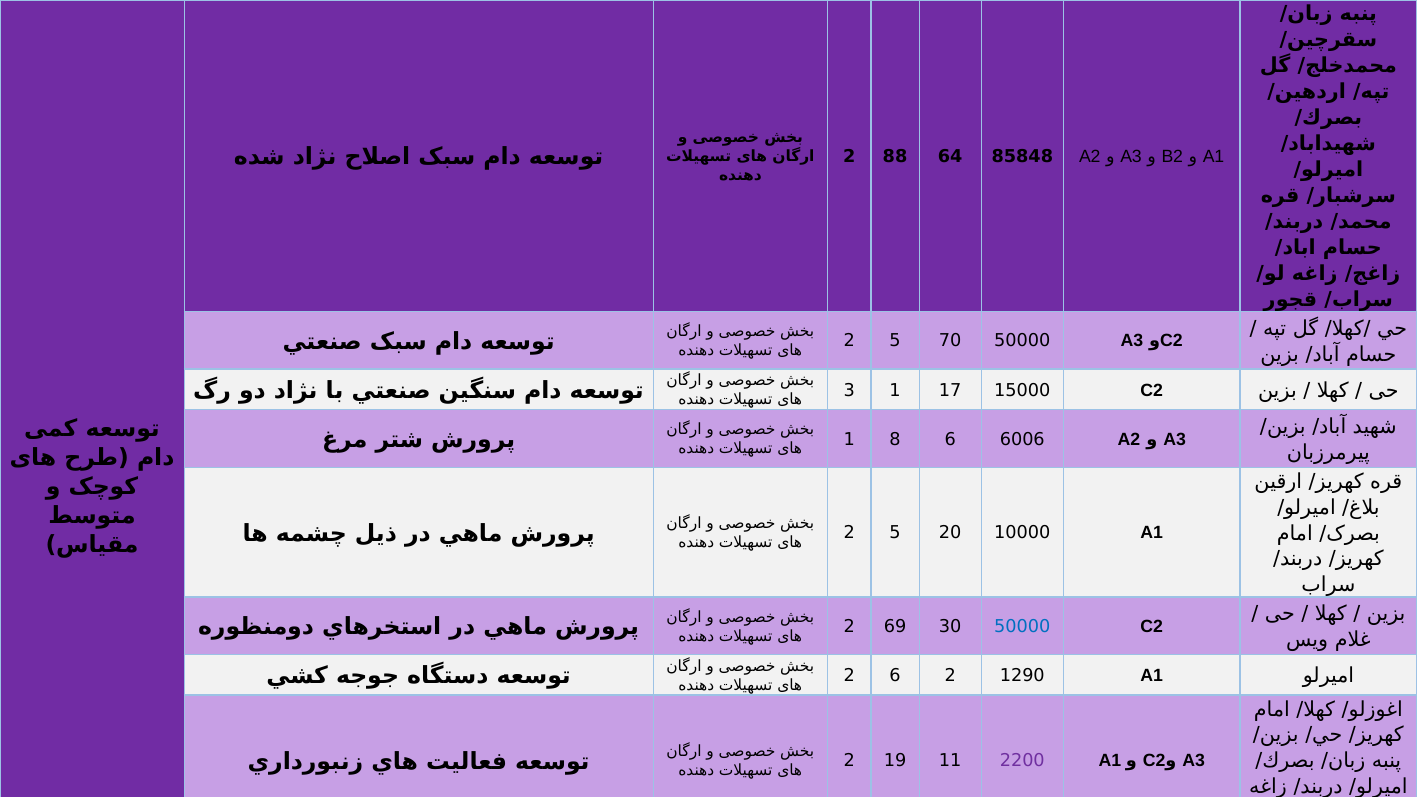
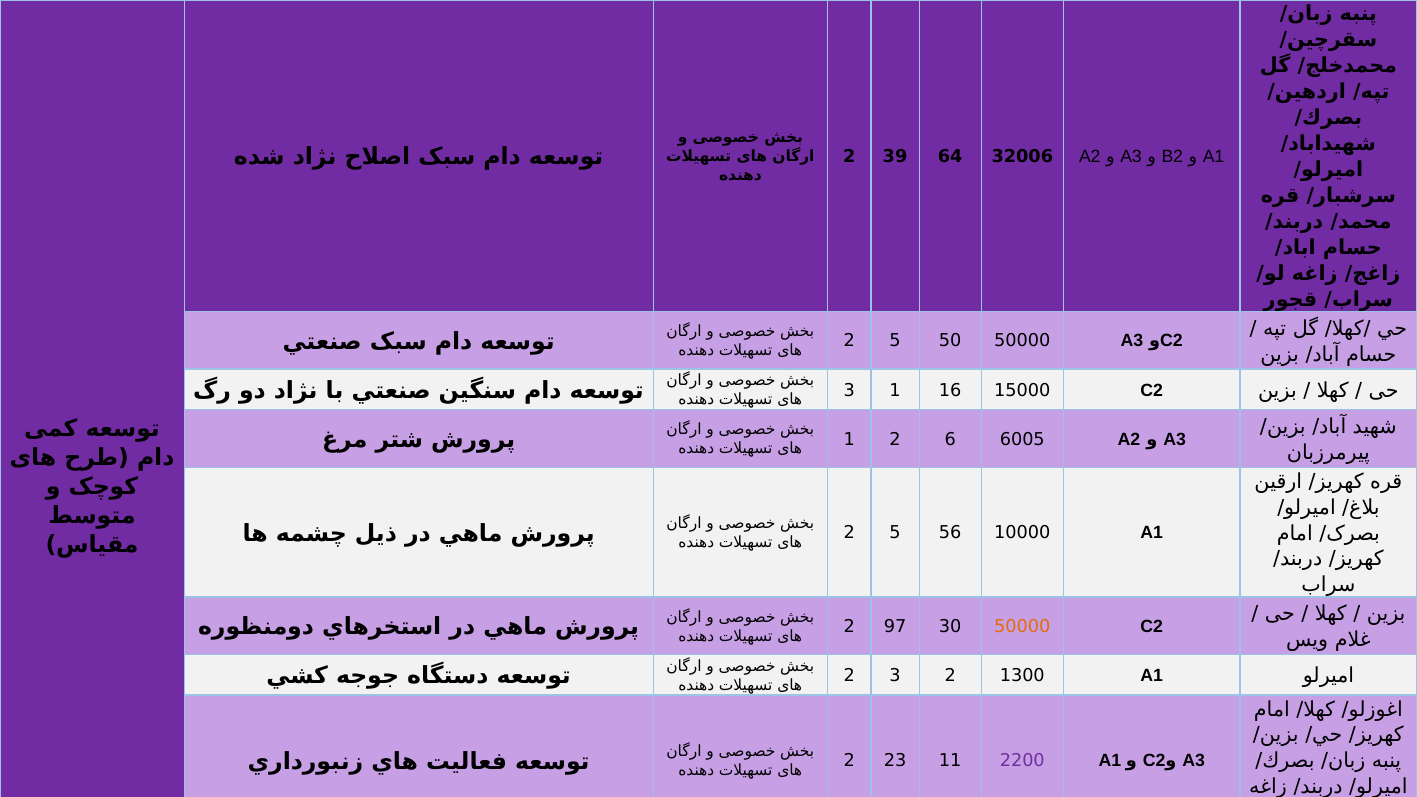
88: 88 -> 39
85848: 85848 -> 32006
70: 70 -> 50
17: 17 -> 16
1 8: 8 -> 2
6006: 6006 -> 6005
20: 20 -> 56
69: 69 -> 97
50000 at (1022, 627) colour: blue -> orange
2 6: 6 -> 3
1290: 1290 -> 1300
19: 19 -> 23
